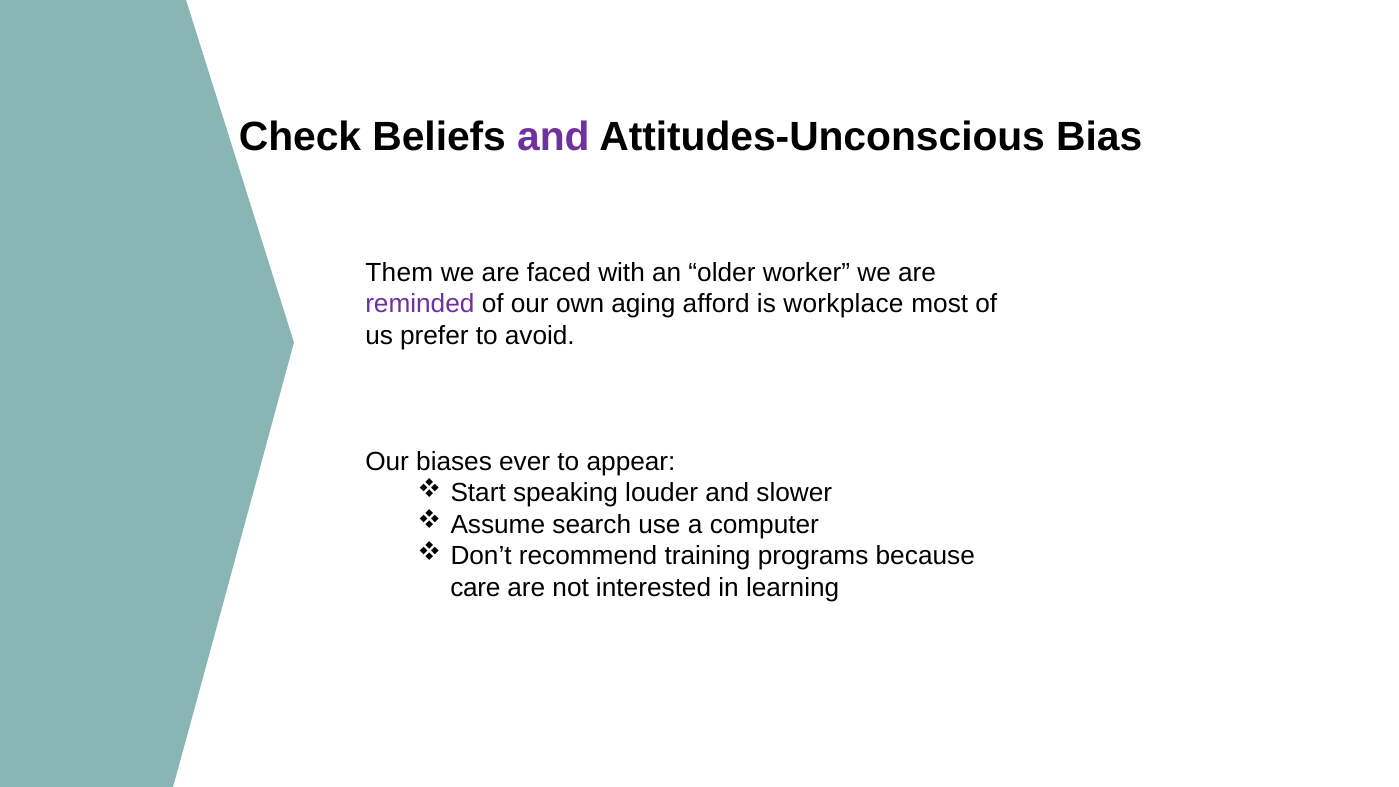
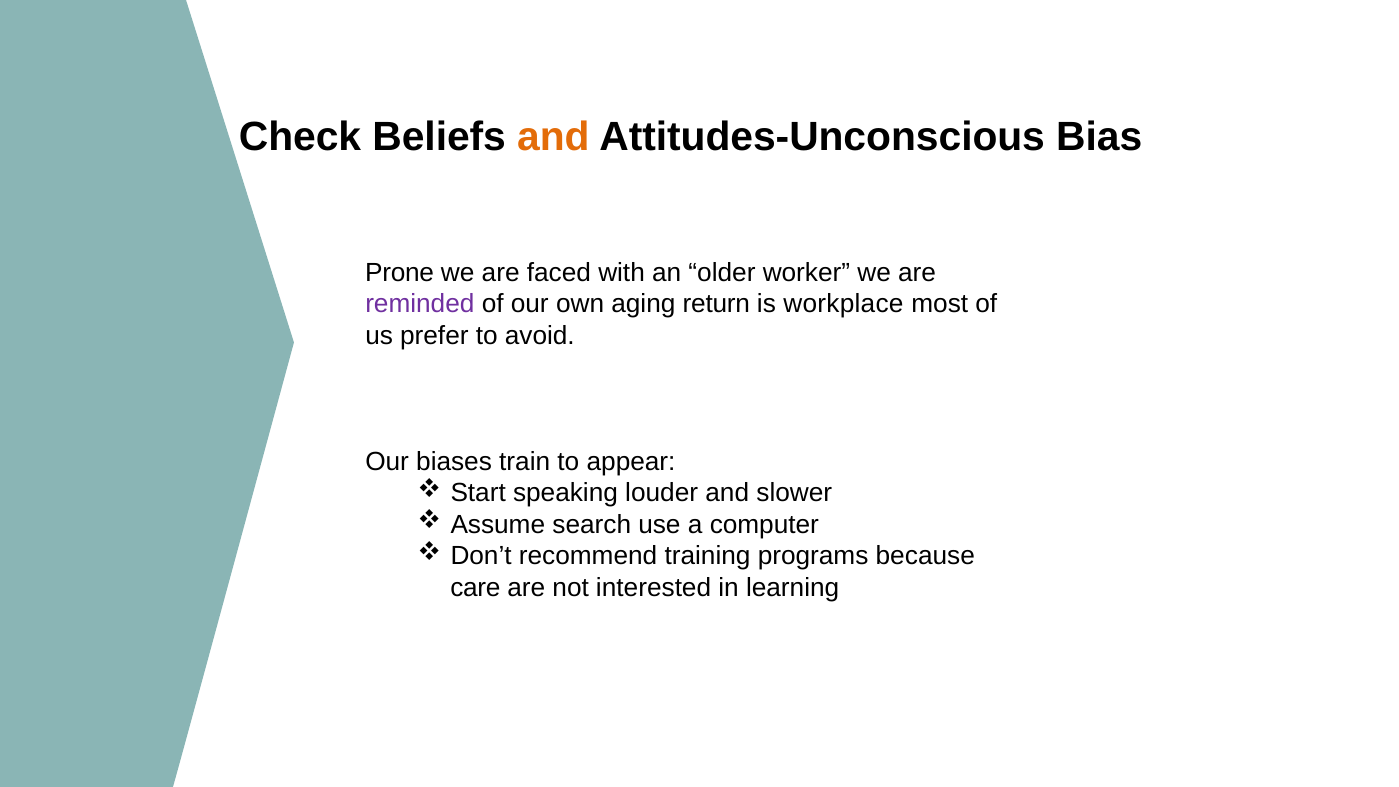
and at (553, 137) colour: purple -> orange
Them: Them -> Prone
afford: afford -> return
ever: ever -> train
